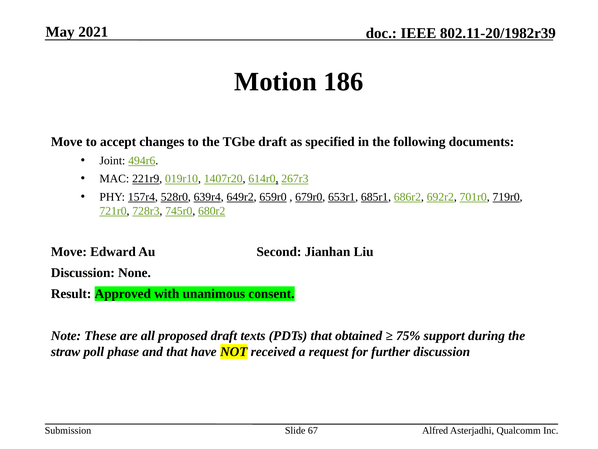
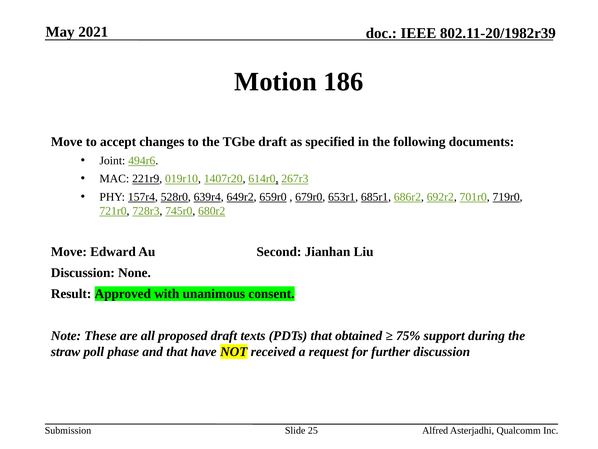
67: 67 -> 25
